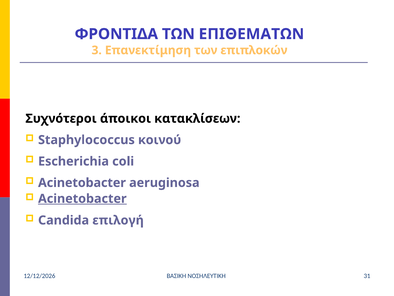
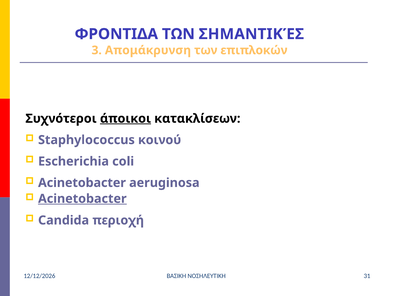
ΕΠΙΘΕΜΑΤΩΝ: ΕΠΙΘΕΜΑΤΩΝ -> ΣΗΜΑΝΤΙΚΈΣ
Επανεκτίμηση: Επανεκτίμηση -> Απομάκρυνση
άποικοι underline: none -> present
επιλογή: επιλογή -> περιοχή
